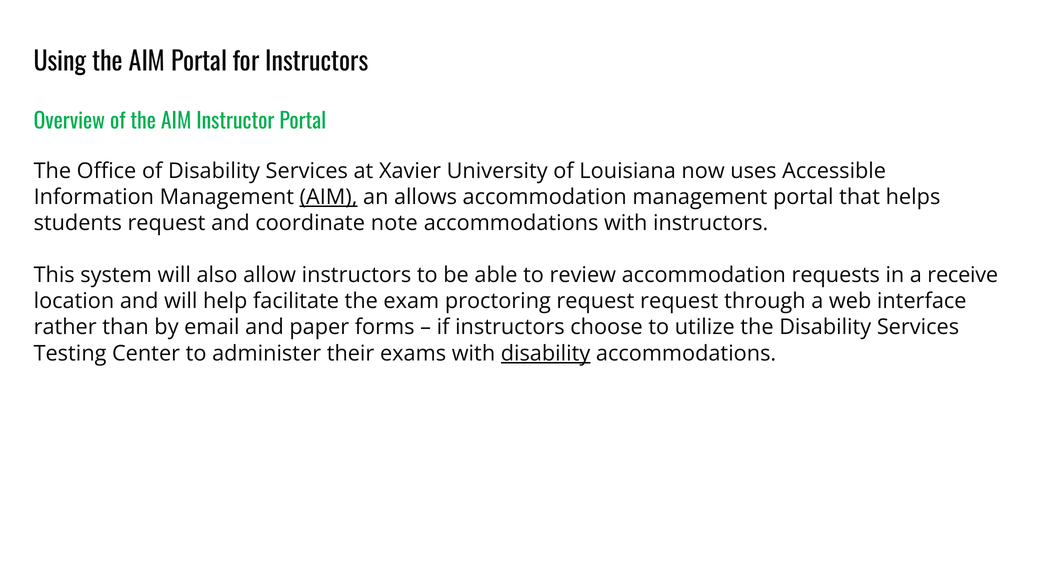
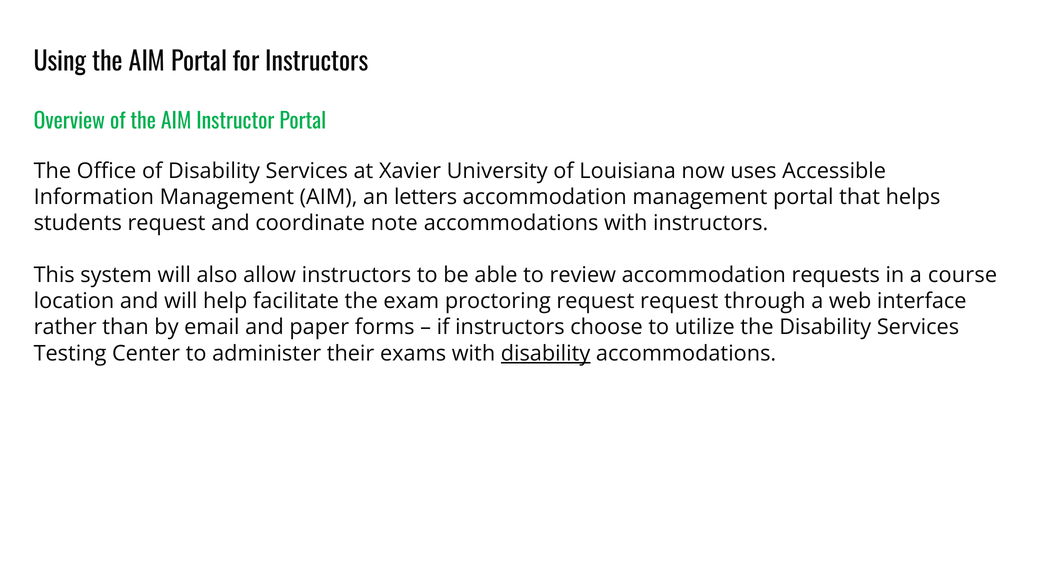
AIM at (329, 197) underline: present -> none
allows: allows -> letters
receive: receive -> course
